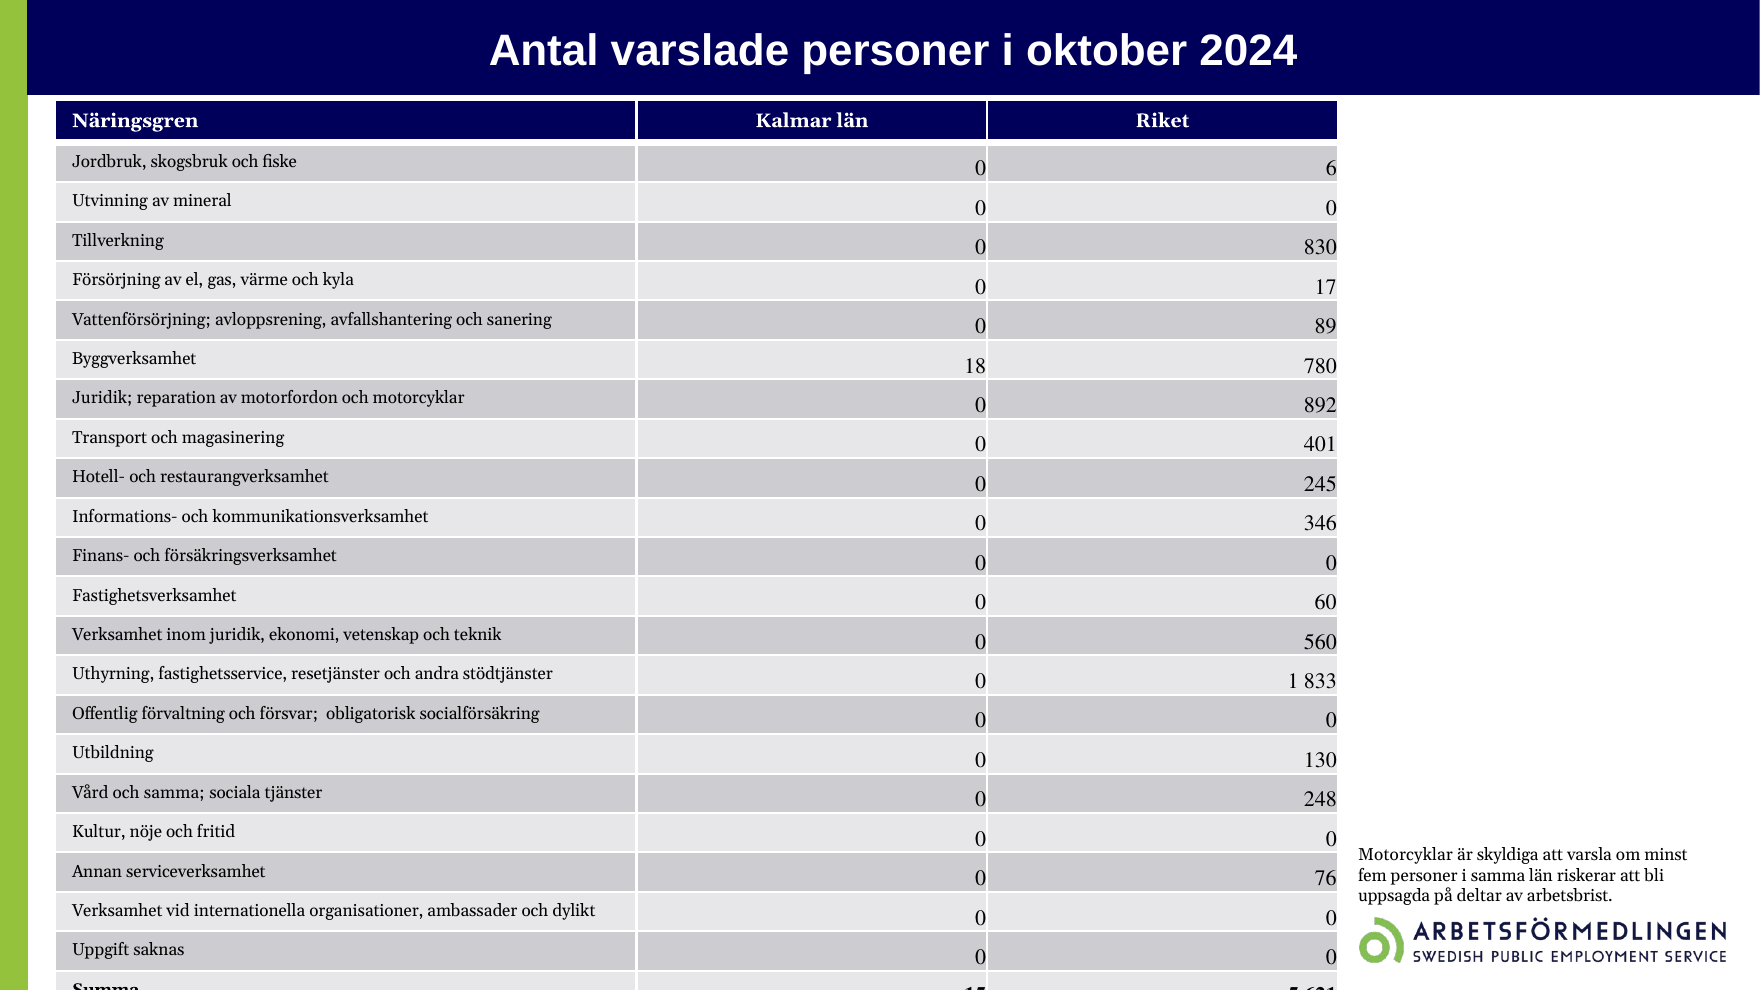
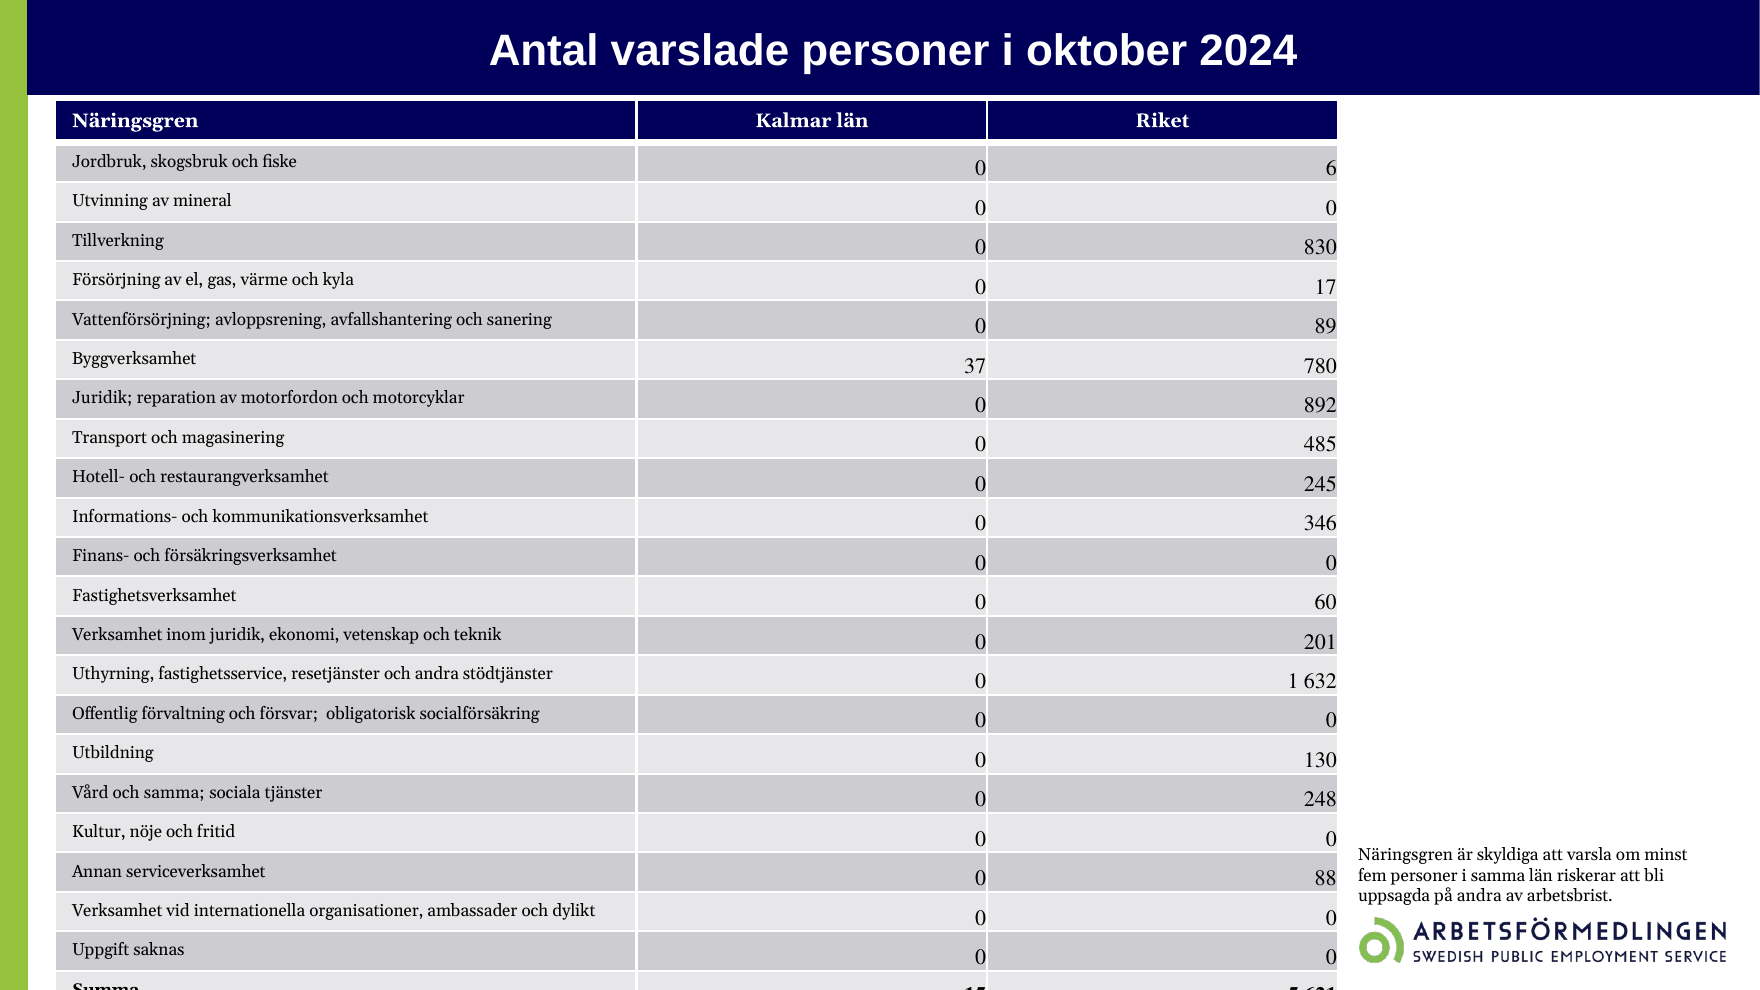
18: 18 -> 37
401: 401 -> 485
560: 560 -> 201
833: 833 -> 632
Motorcyklar at (1406, 855): Motorcyklar -> Näringsgren
76: 76 -> 88
på deltar: deltar -> andra
